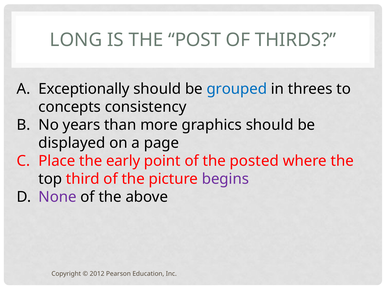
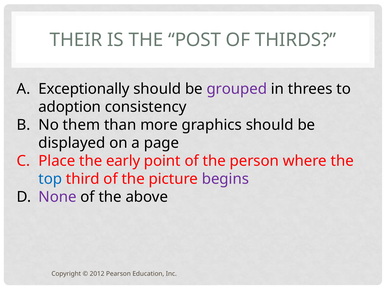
LONG: LONG -> THEIR
grouped colour: blue -> purple
concepts: concepts -> adoption
years: years -> them
posted: posted -> person
top colour: black -> blue
